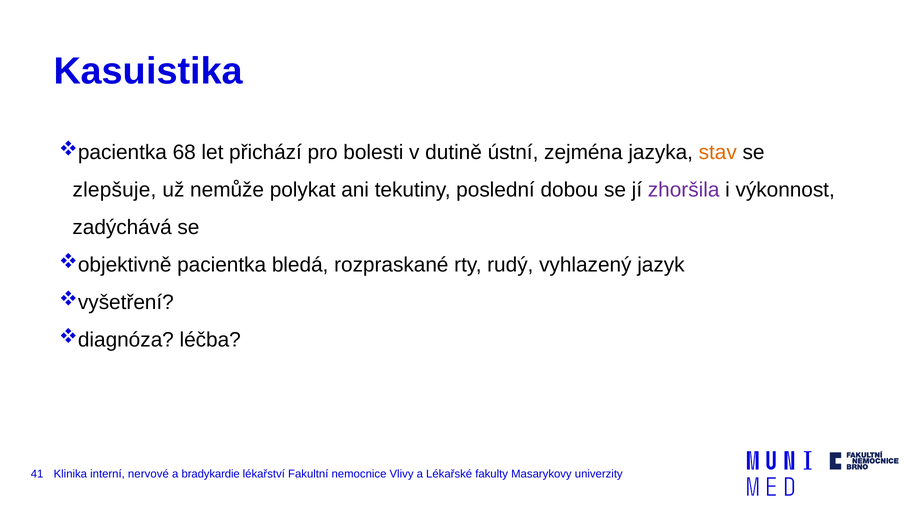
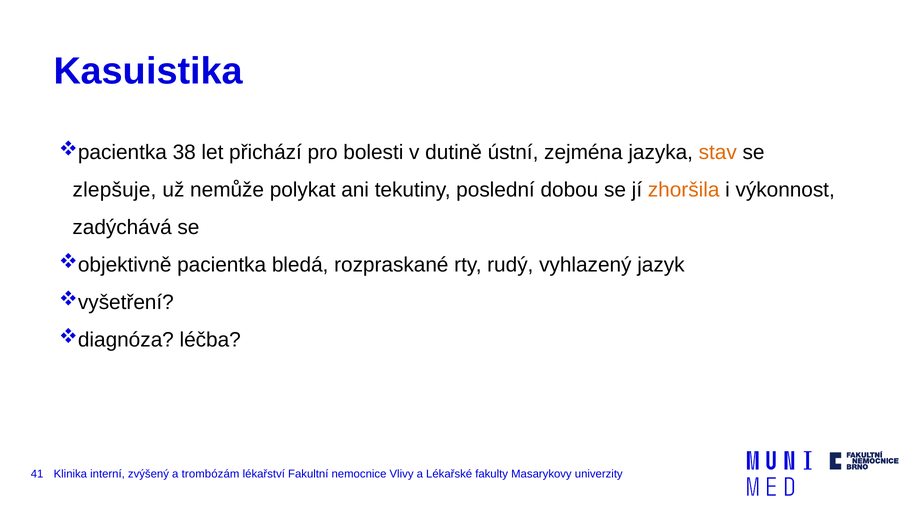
68: 68 -> 38
zhoršila colour: purple -> orange
nervové: nervové -> zvýšený
bradykardie: bradykardie -> trombózám
